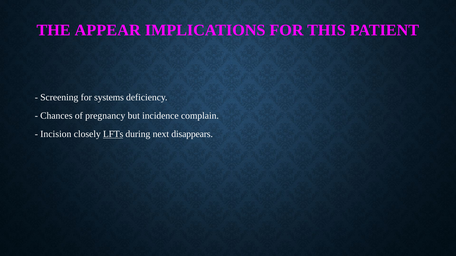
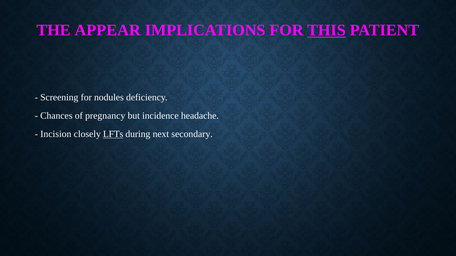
THIS underline: none -> present
systems: systems -> nodules
complain: complain -> headache
disappears: disappears -> secondary
